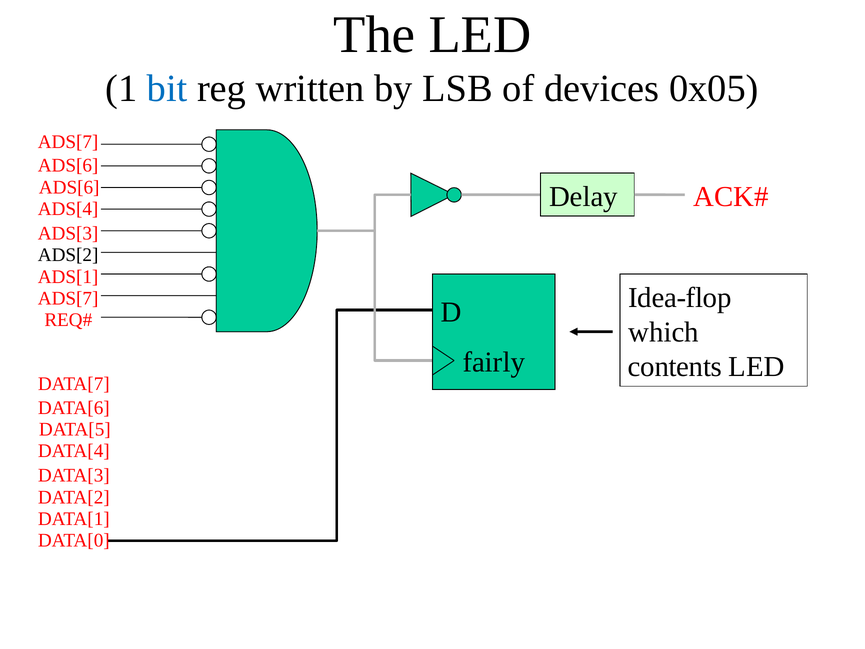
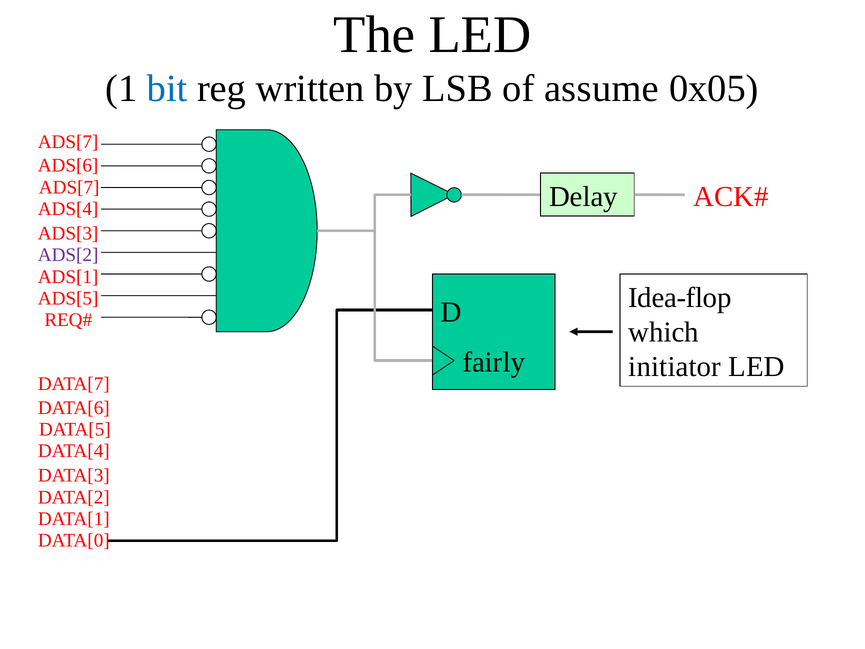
devices: devices -> assume
ADS[6 at (69, 187): ADS[6 -> ADS[7
ADS[2 colour: black -> purple
ADS[7 at (68, 298): ADS[7 -> ADS[5
contents: contents -> initiator
